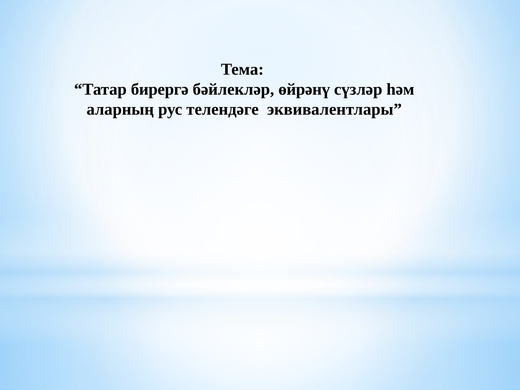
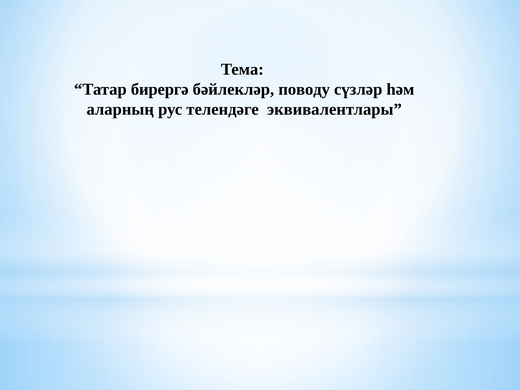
өйрәнү: өйрәнү -> поводу
